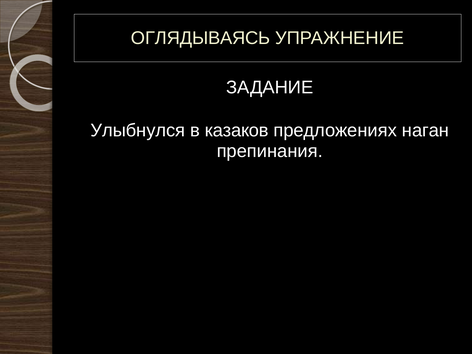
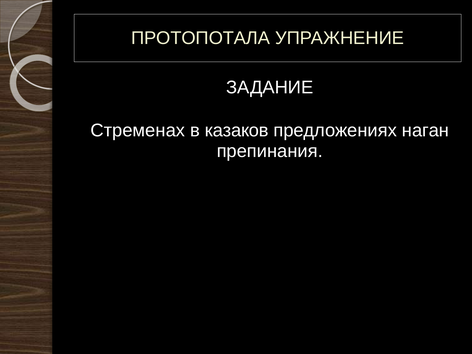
ОГЛЯДЫВАЯСЬ: ОГЛЯДЫВАЯСЬ -> ПРОТОПОТАЛА
Улыбнулся: Улыбнулся -> Стременах
